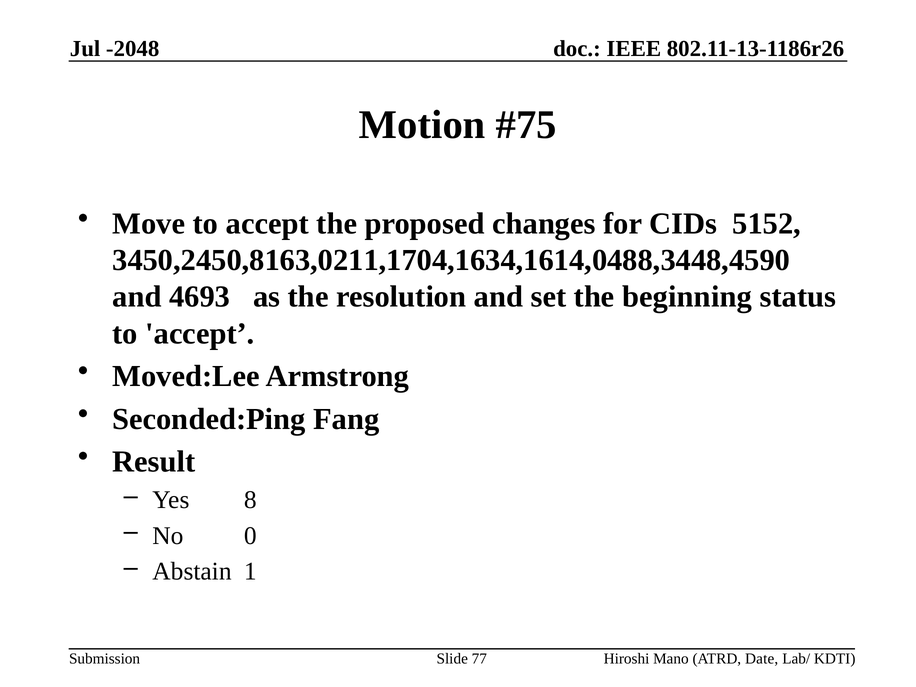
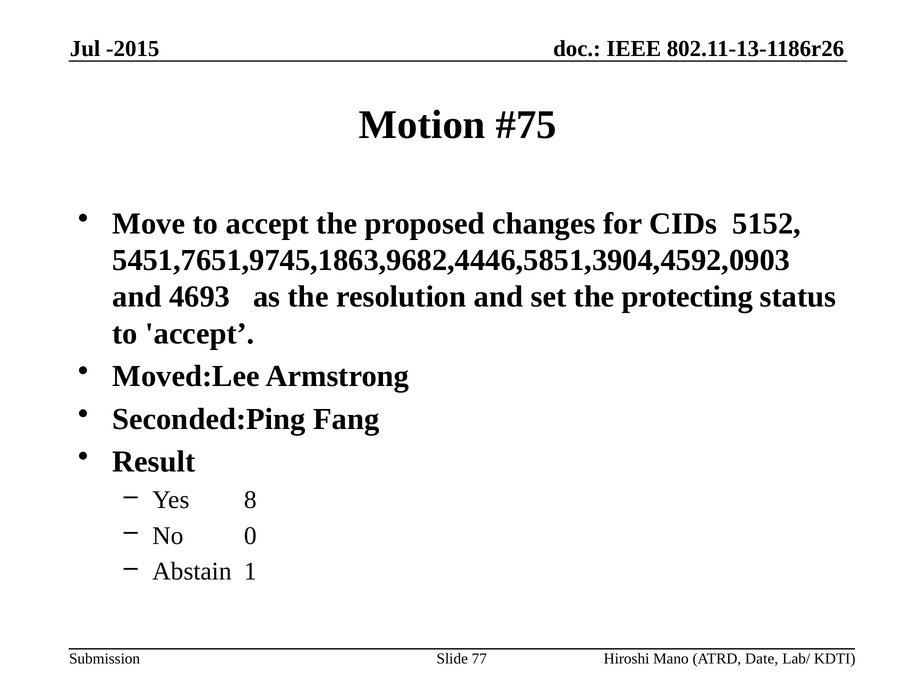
-2048: -2048 -> -2015
3450,2450,8163,0211,1704,1634,1614,0488,3448,4590: 3450,2450,8163,0211,1704,1634,1614,0488,3448,4590 -> 5451,7651,9745,1863,9682,4446,5851,3904,4592,0903
beginning: beginning -> protecting
